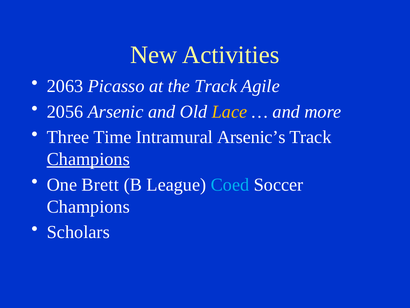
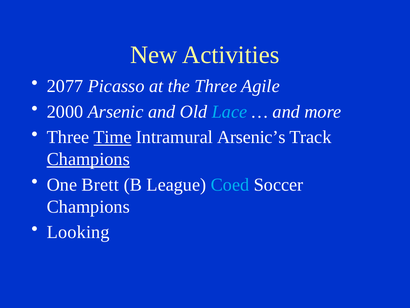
2063: 2063 -> 2077
the Track: Track -> Three
2056: 2056 -> 2000
Lace colour: yellow -> light blue
Time underline: none -> present
Scholars: Scholars -> Looking
